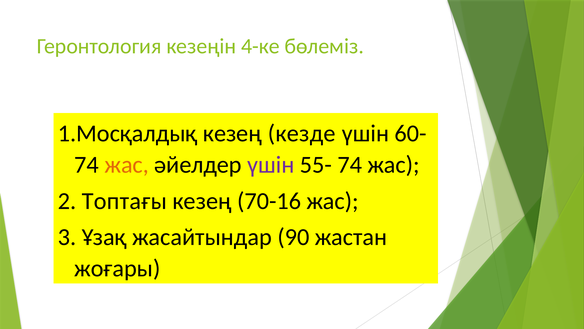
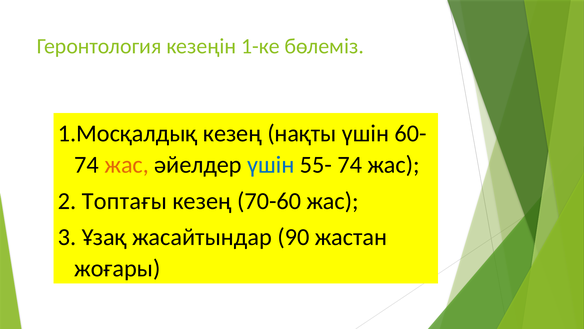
4-ке: 4-ке -> 1-ке
кезде: кезде -> нақты
үшін at (271, 165) colour: purple -> blue
70-16: 70-16 -> 70-60
